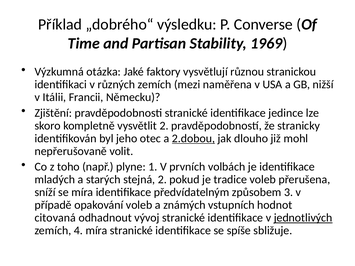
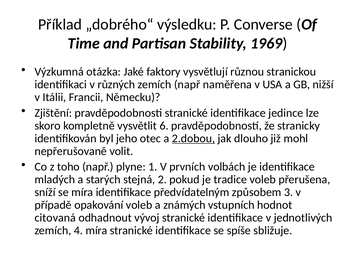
zemích mezi: mezi -> např
vysvětlit 2: 2 -> 6
jednotlivých underline: present -> none
